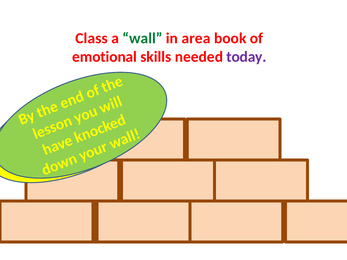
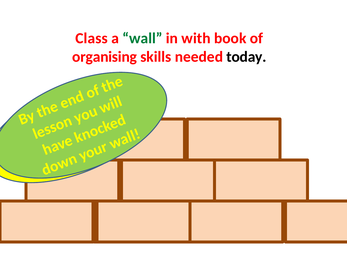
area: area -> with
emotional: emotional -> organising
today colour: purple -> black
